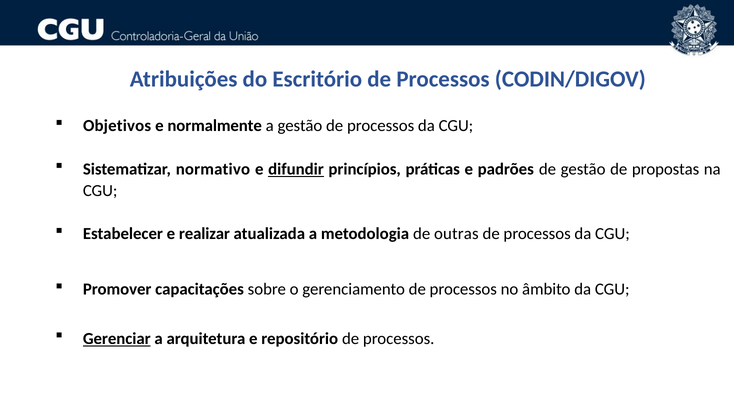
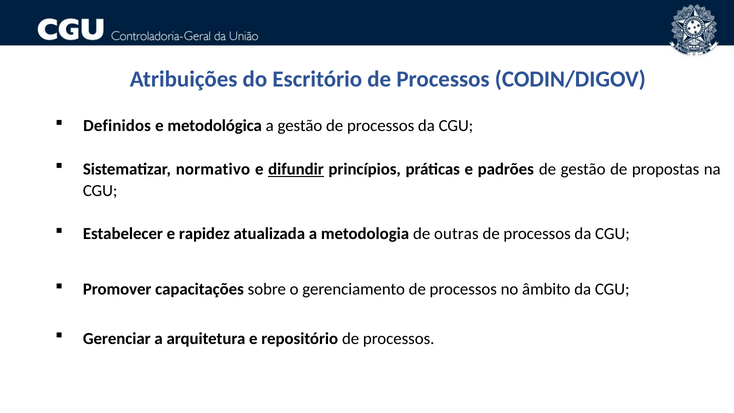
Objetivos: Objetivos -> Definidos
normalmente: normalmente -> metodológica
realizar: realizar -> rapidez
Gerenciar underline: present -> none
